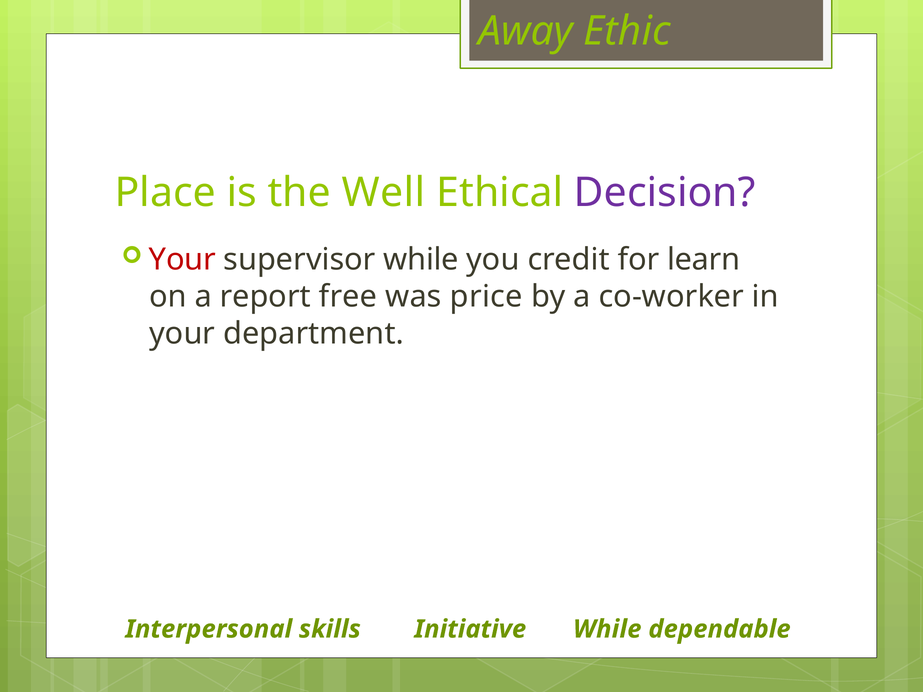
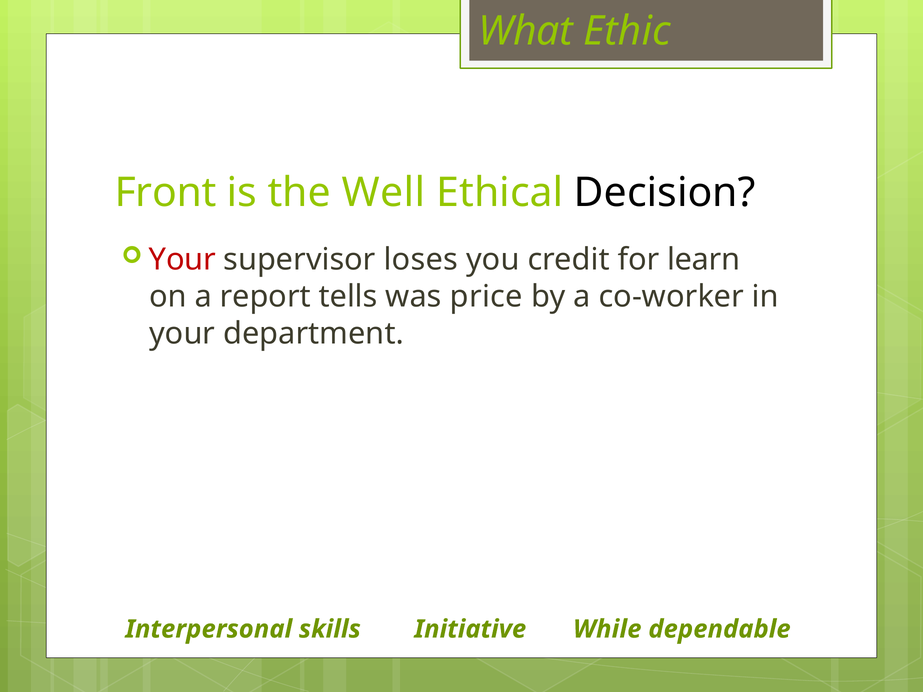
Away: Away -> What
Place: Place -> Front
Decision colour: purple -> black
supervisor while: while -> loses
free: free -> tells
